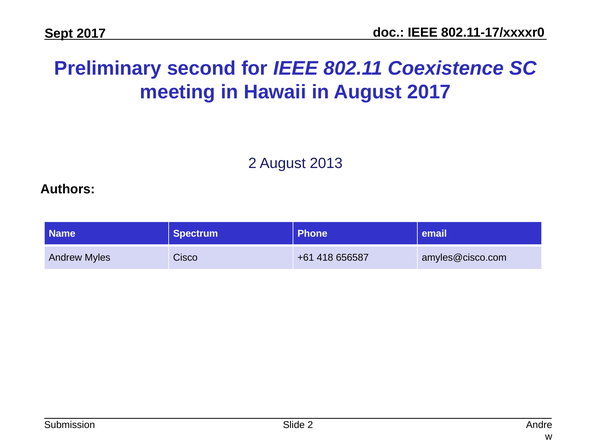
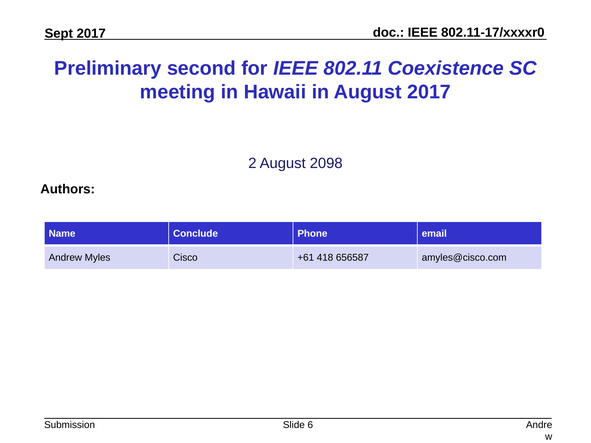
2013: 2013 -> 2098
Spectrum: Spectrum -> Conclude
Slide 2: 2 -> 6
